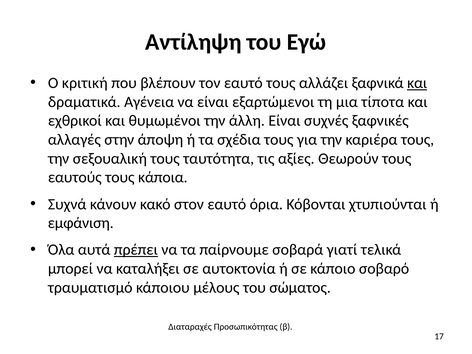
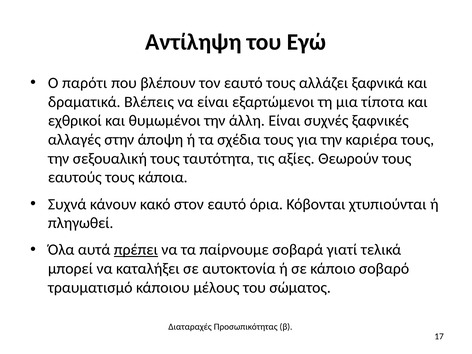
κριτική: κριτική -> παρότι
και at (417, 83) underline: present -> none
Αγένεια: Αγένεια -> Βλέπεις
εμφάνιση: εμφάνιση -> πληγωθεί
